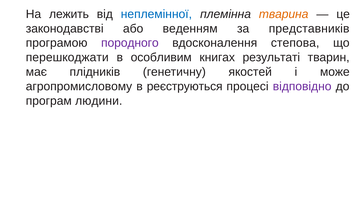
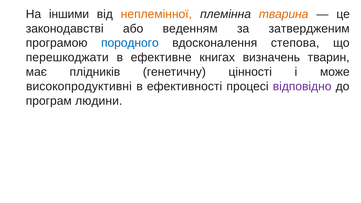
лежить: лежить -> іншими
неплемінної colour: blue -> orange
представників: представників -> затвердженим
породного colour: purple -> blue
особливим: особливим -> ефективне
результаті: результаті -> визначень
якостей: якостей -> цінності
агропромисловому: агропромисловому -> високопродуктивні
реєструються: реєструються -> ефективності
